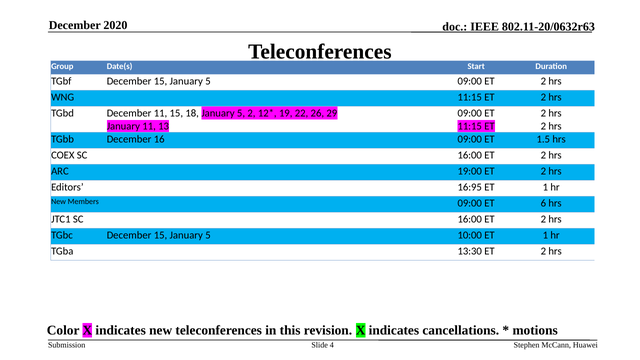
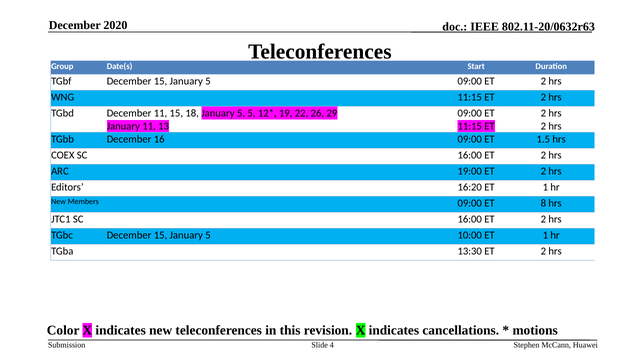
5 2: 2 -> 5
16:95: 16:95 -> 16:20
6: 6 -> 8
